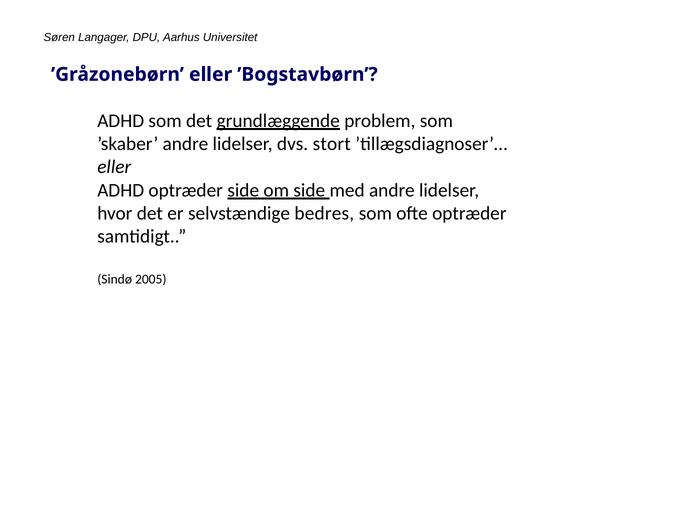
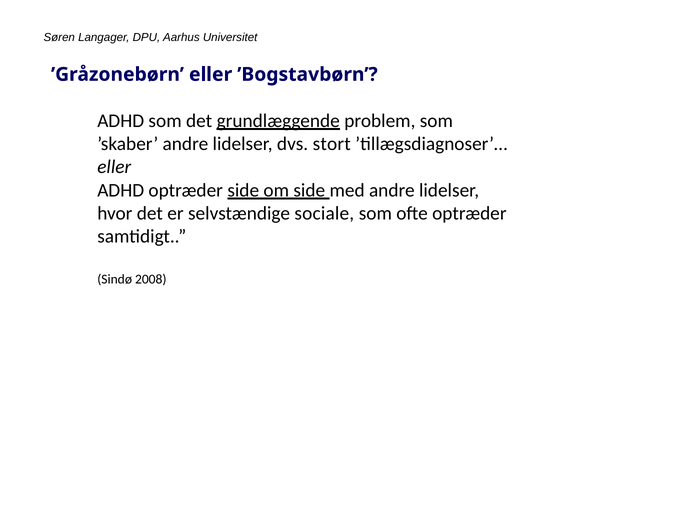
bedres: bedres -> sociale
2005: 2005 -> 2008
